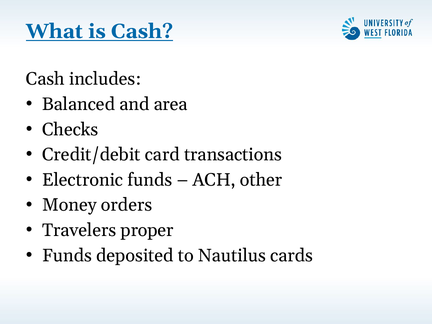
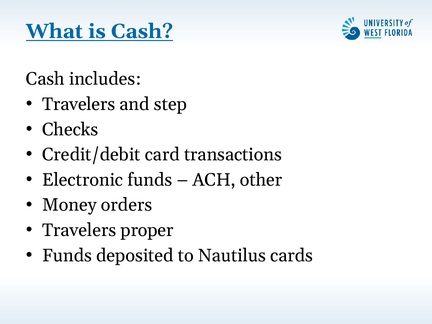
Balanced at (79, 104): Balanced -> Travelers
area: area -> step
